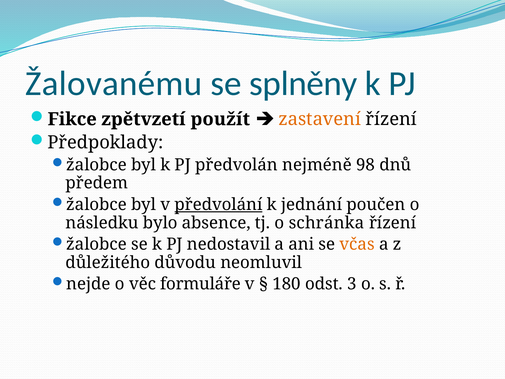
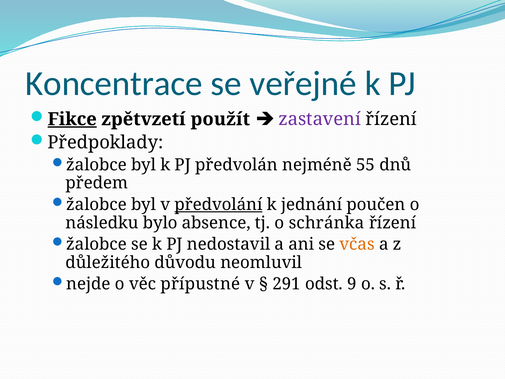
Žalovanému: Žalovanému -> Koncentrace
splněny: splněny -> veřejné
Fikce underline: none -> present
zastavení colour: orange -> purple
98: 98 -> 55
formuláře: formuláře -> přípustné
180: 180 -> 291
3: 3 -> 9
